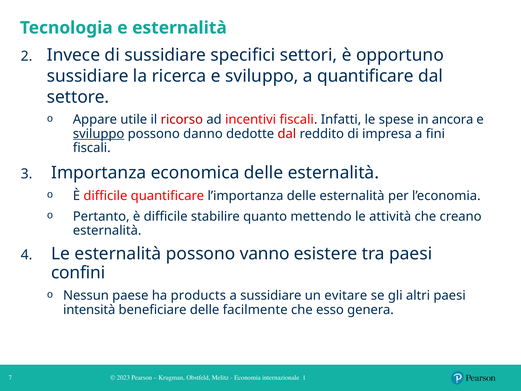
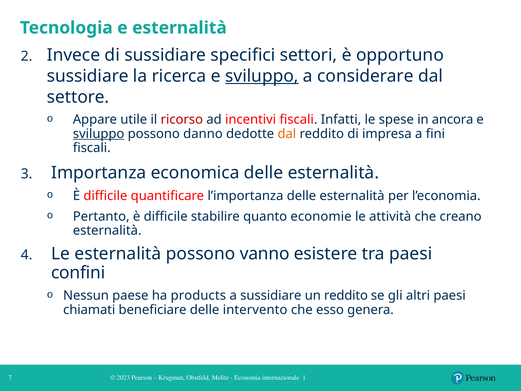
sviluppo at (262, 76) underline: none -> present
a quantificare: quantificare -> considerare
dal at (287, 134) colour: red -> orange
mettendo: mettendo -> economie
un evitare: evitare -> reddito
intensità: intensità -> chiamati
facilmente: facilmente -> intervento
